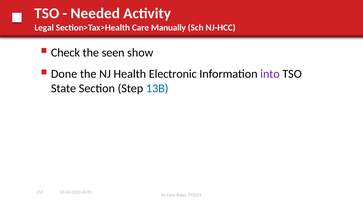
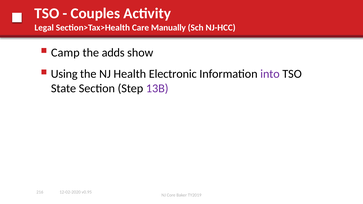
Needed: Needed -> Couples
Check: Check -> Camp
seen: seen -> adds
Done: Done -> Using
13B colour: blue -> purple
